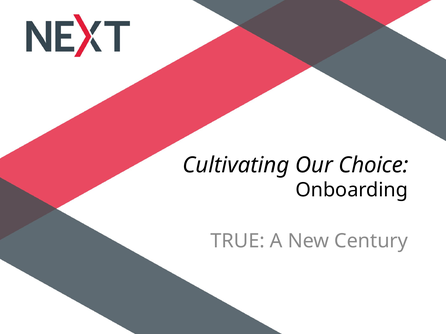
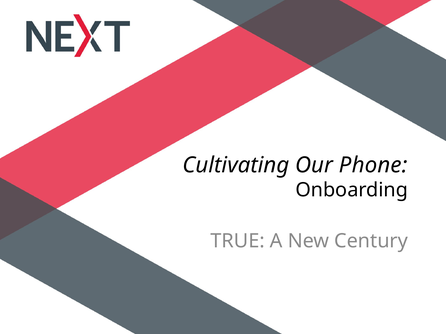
Choice: Choice -> Phone
